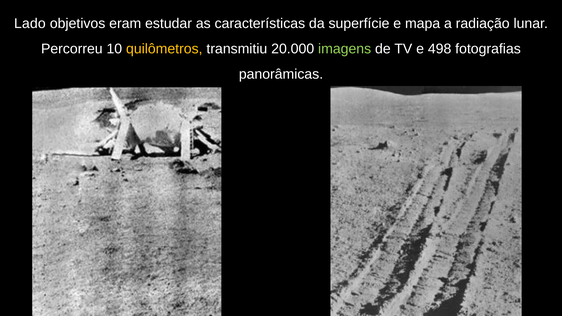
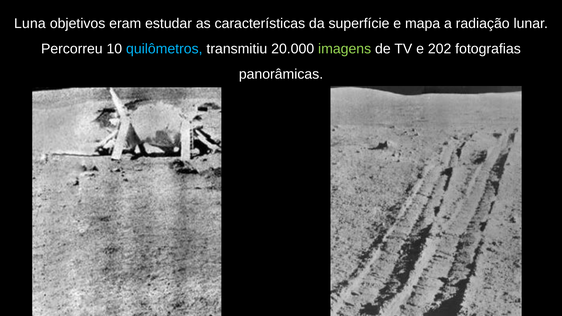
Lado: Lado -> Luna
quilômetros colour: yellow -> light blue
498: 498 -> 202
